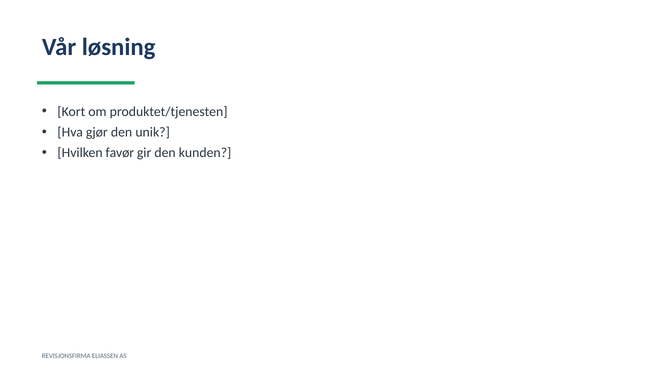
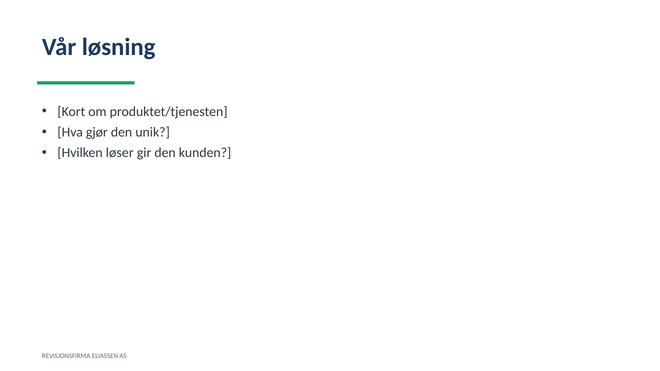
favør: favør -> løser
